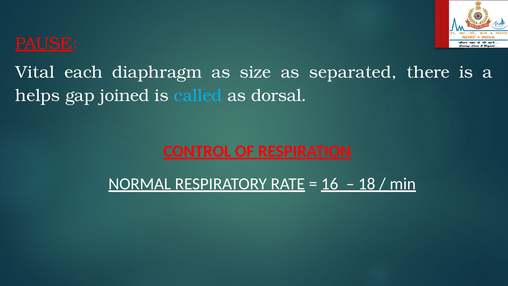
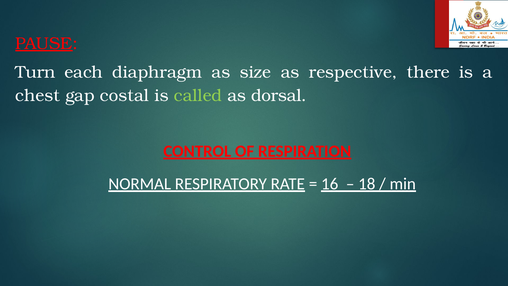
Vital: Vital -> Turn
separated: separated -> respective
helps: helps -> chest
joined: joined -> costal
called colour: light blue -> light green
